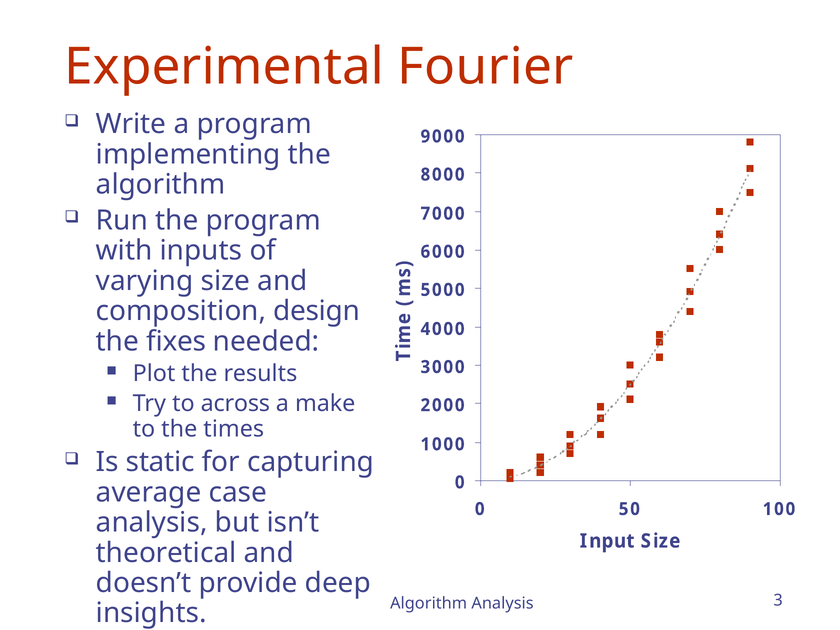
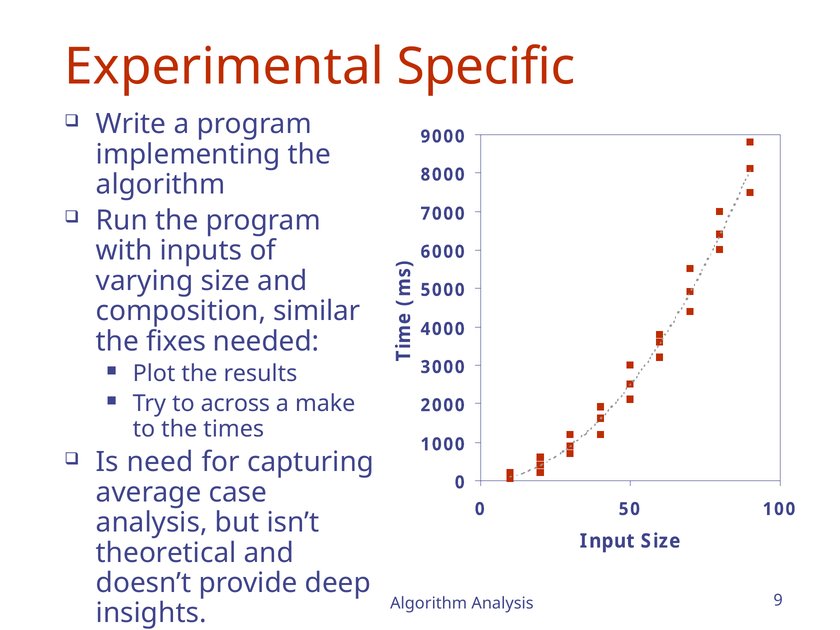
Fourier: Fourier -> Specific
design: design -> similar
static: static -> need
3: 3 -> 9
